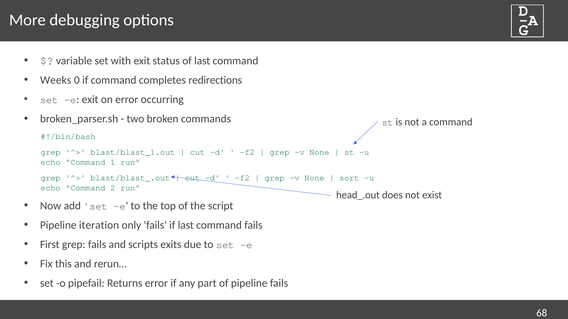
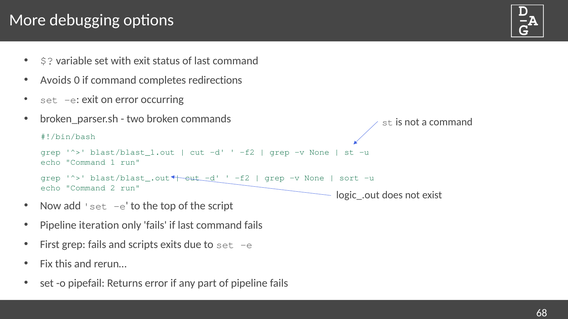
Weeks: Weeks -> Avoids
head_.out: head_.out -> logic_.out
